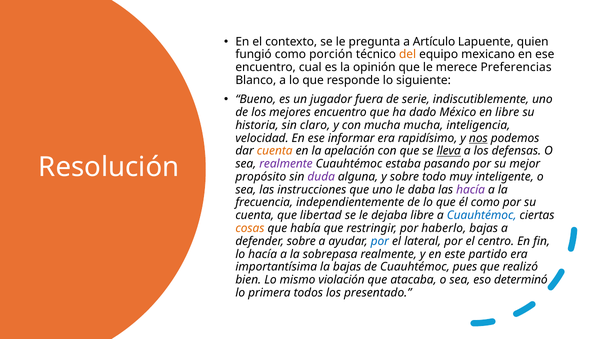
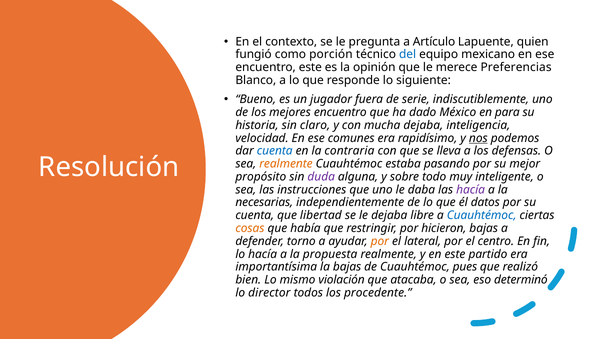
del colour: orange -> blue
encuentro cual: cual -> este
en libre: libre -> para
mucha mucha: mucha -> dejaba
informar: informar -> comunes
cuenta at (275, 151) colour: orange -> blue
apelación: apelación -> contraria
lleva underline: present -> none
realmente at (286, 164) colour: purple -> orange
frecuencia: frecuencia -> necesarias
él como: como -> datos
haberlo: haberlo -> hicieron
defender sobre: sobre -> torno
por at (380, 241) colour: blue -> orange
sobrepasa: sobrepasa -> propuesta
primera: primera -> director
presentado: presentado -> procedente
